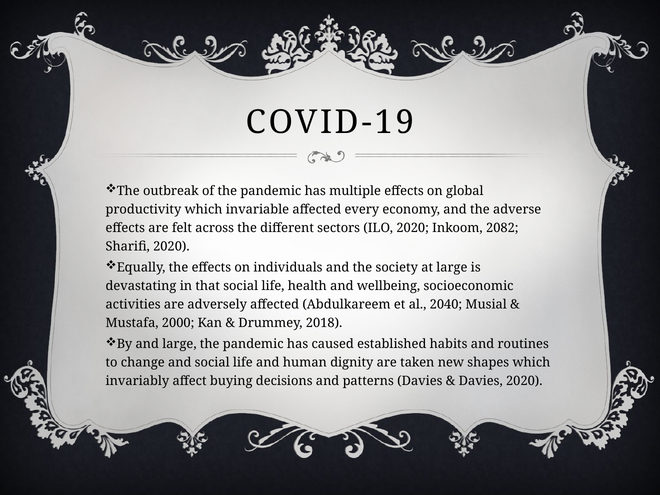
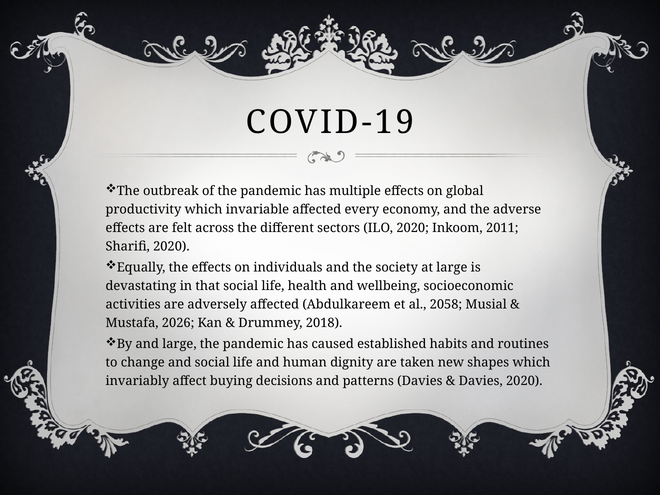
2082: 2082 -> 2011
2040: 2040 -> 2058
2000: 2000 -> 2026
